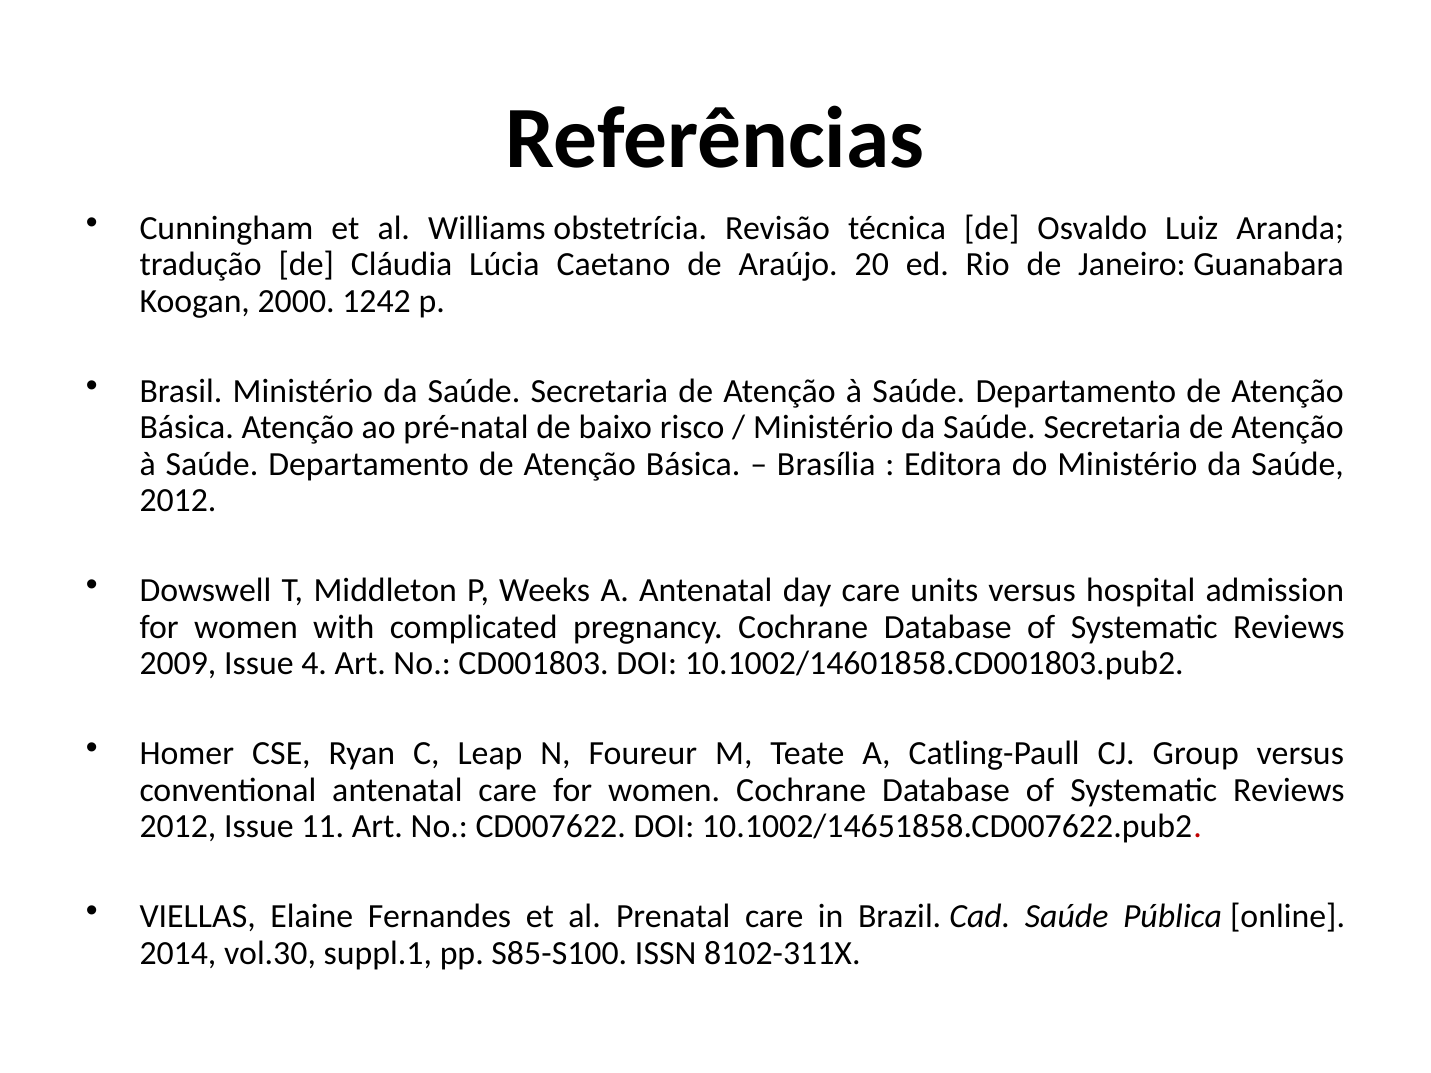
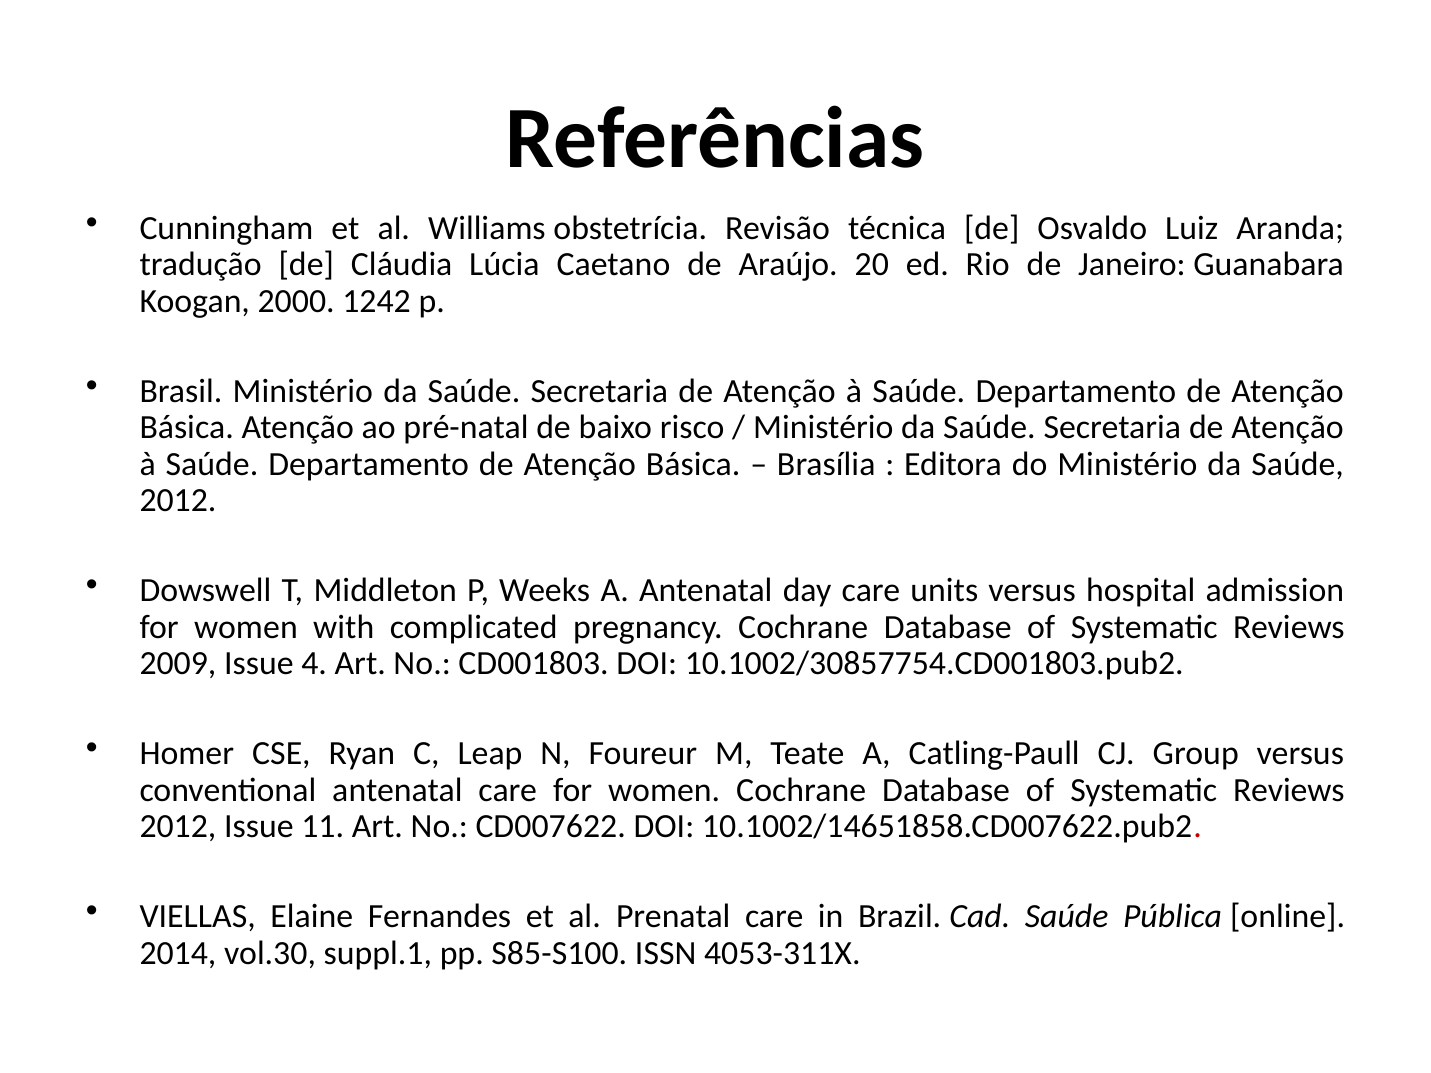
10.1002/14601858.CD001803.pub2: 10.1002/14601858.CD001803.pub2 -> 10.1002/30857754.CD001803.pub2
8102-311X: 8102-311X -> 4053-311X
